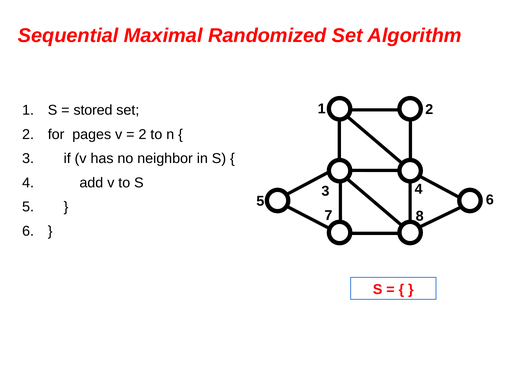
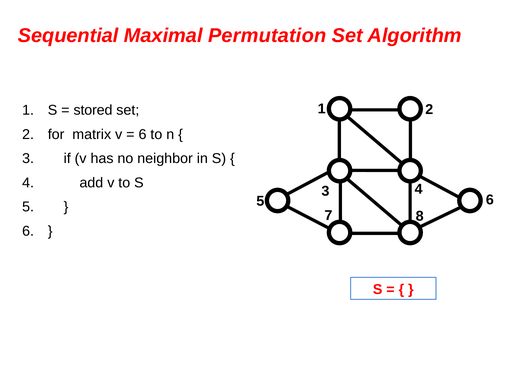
Randomized: Randomized -> Permutation
pages: pages -> matrix
2 at (142, 135): 2 -> 6
